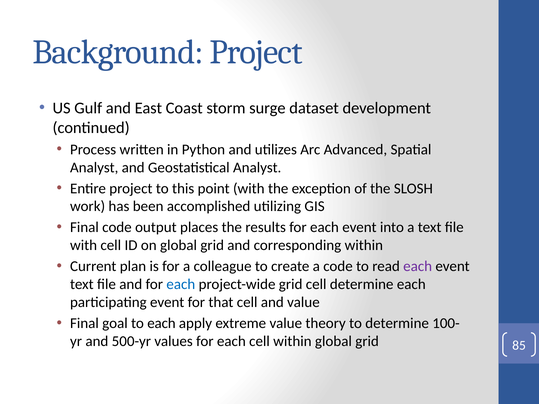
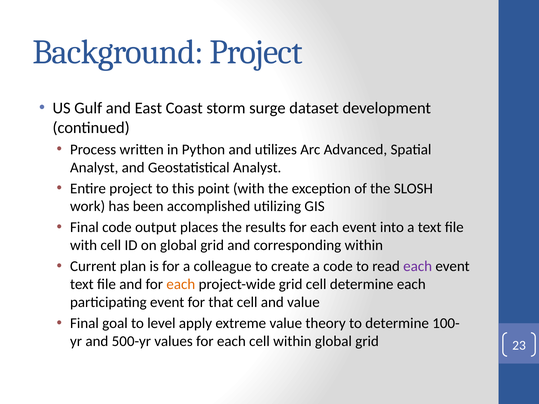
each at (181, 284) colour: blue -> orange
to each: each -> level
85: 85 -> 23
